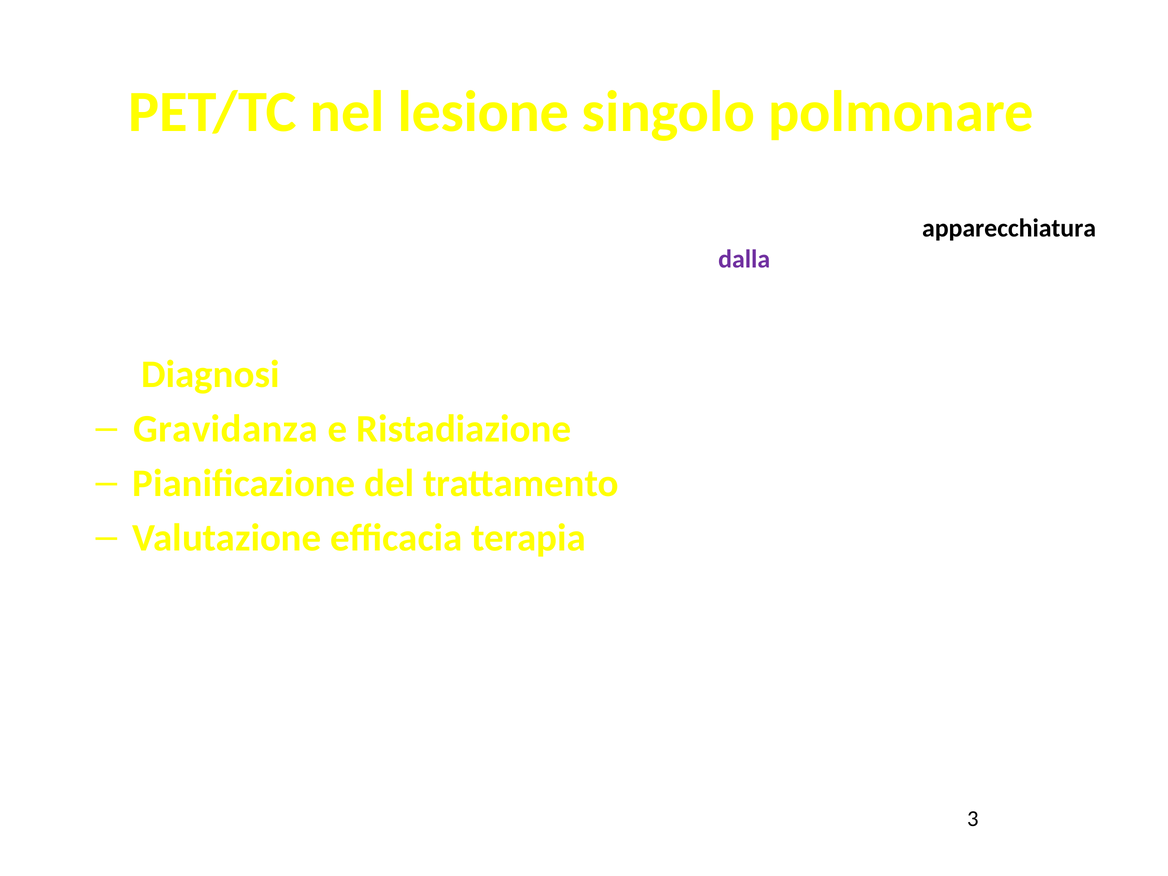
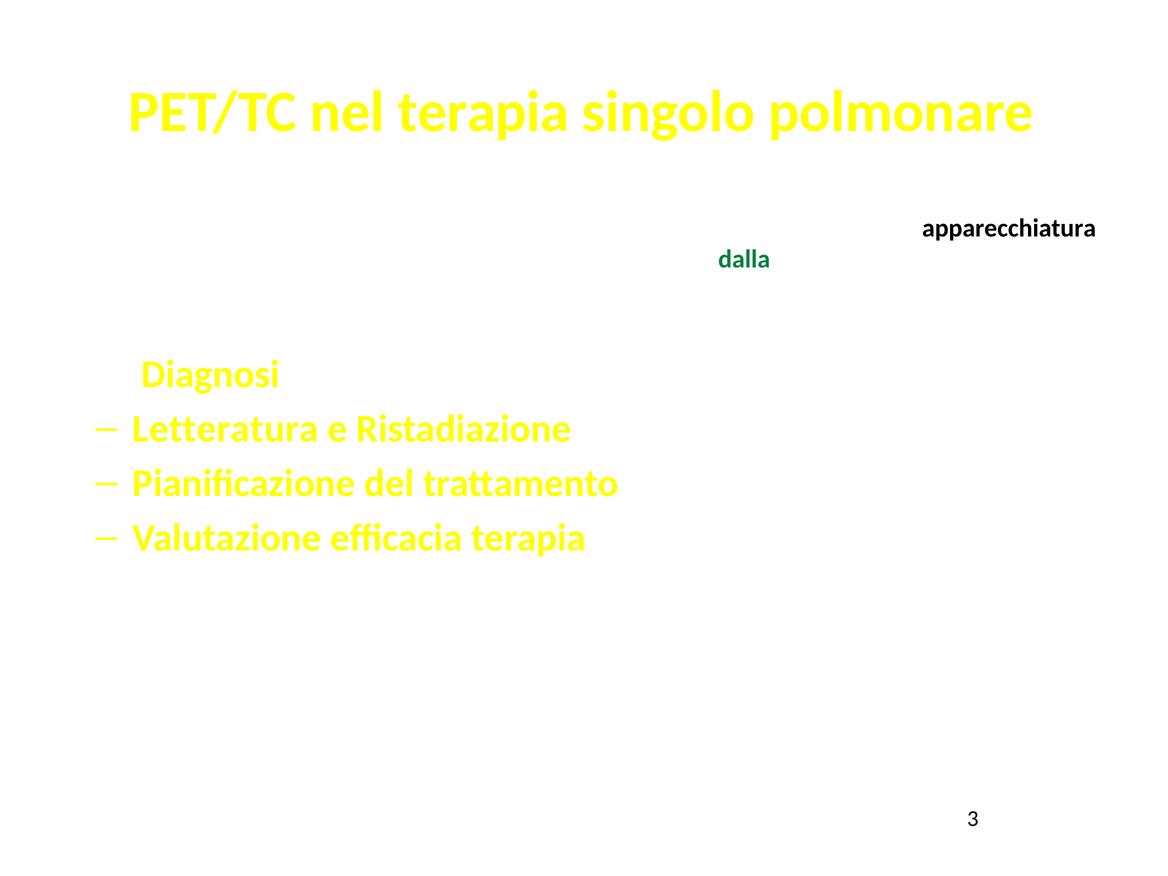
nel lesione: lesione -> terapia
dalla at (744, 259) colour: purple -> green
Gravidanza: Gravidanza -> Letteratura
